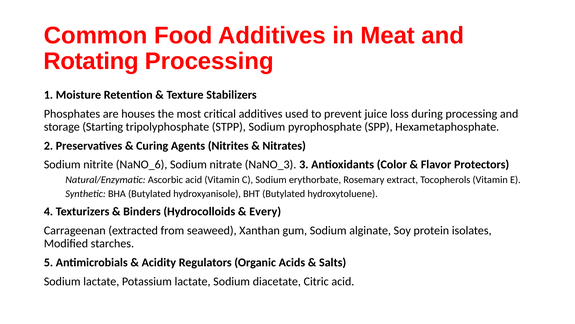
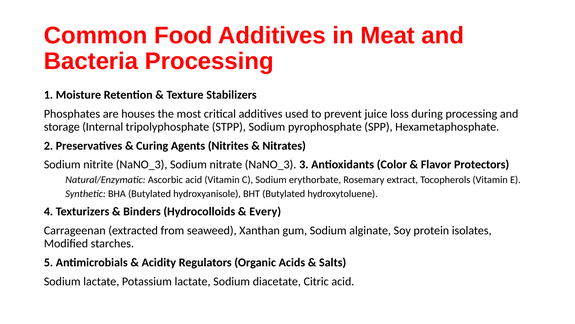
Rotating: Rotating -> Bacteria
Starting: Starting -> Internal
nitrite NaNO_6: NaNO_6 -> NaNO_3
